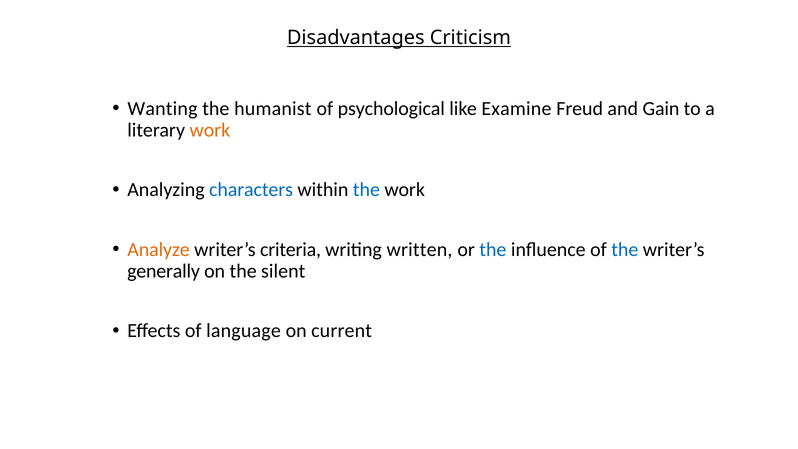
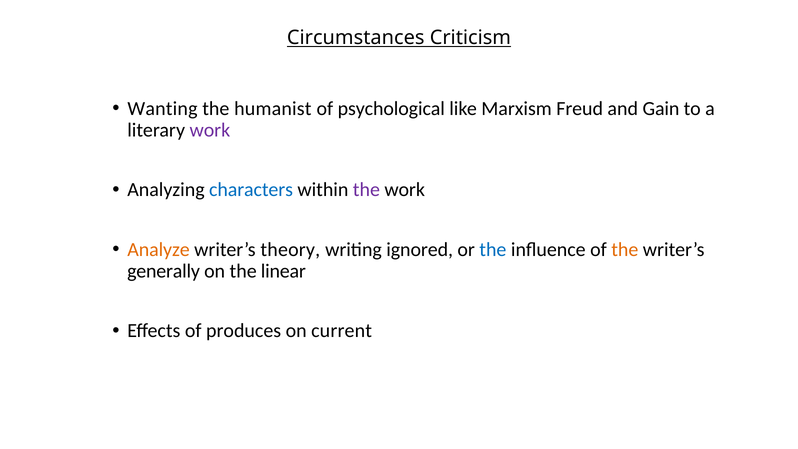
Disadvantages: Disadvantages -> Circumstances
Examine: Examine -> Marxism
work at (210, 130) colour: orange -> purple
the at (366, 190) colour: blue -> purple
criteria: criteria -> theory
written: written -> ignored
the at (625, 249) colour: blue -> orange
silent: silent -> linear
language: language -> produces
